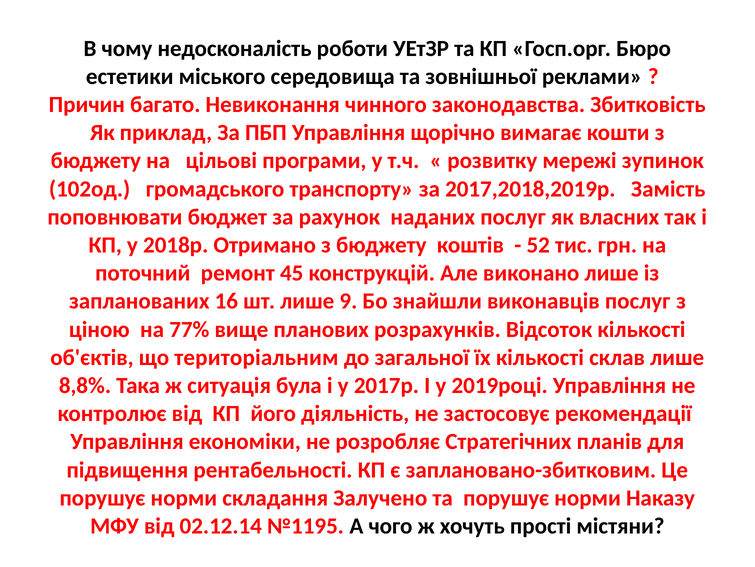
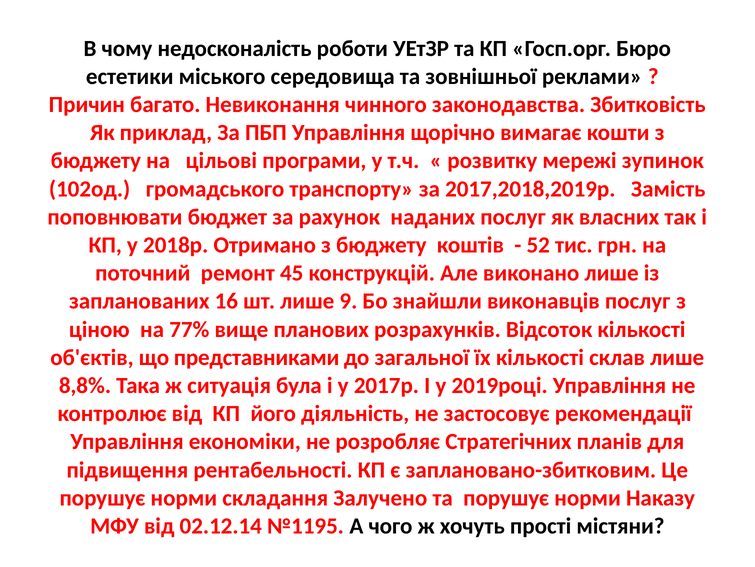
територіальним: територіальним -> представниками
